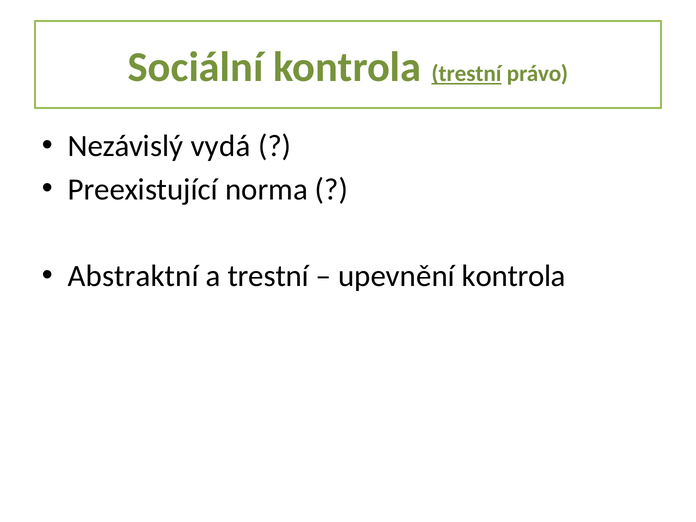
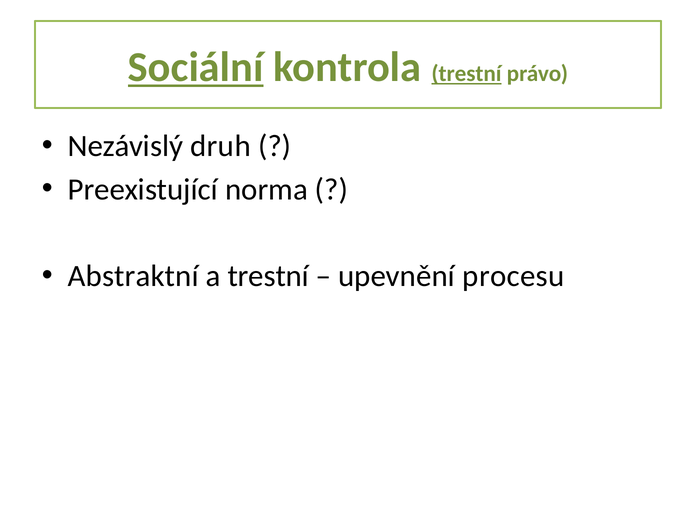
Sociální underline: none -> present
vydá: vydá -> druh
upevnění kontrola: kontrola -> procesu
